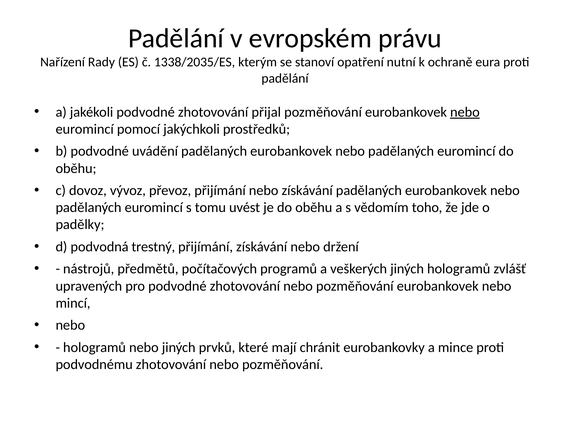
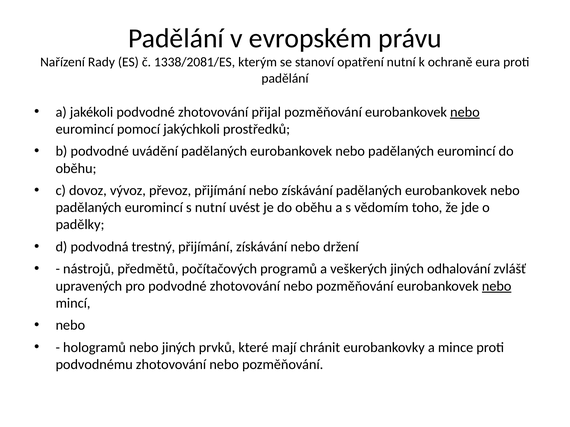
1338/2035/ES: 1338/2035/ES -> 1338/2081/ES
s tomu: tomu -> nutní
jiných hologramů: hologramů -> odhalování
nebo at (497, 286) underline: none -> present
